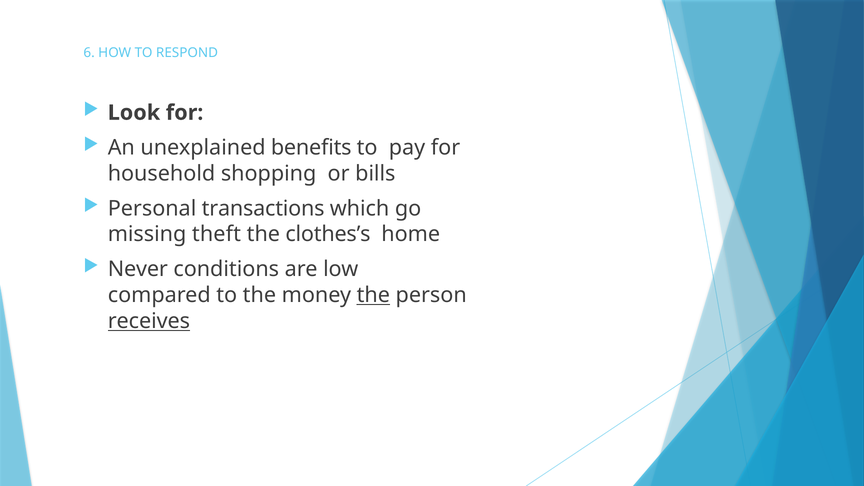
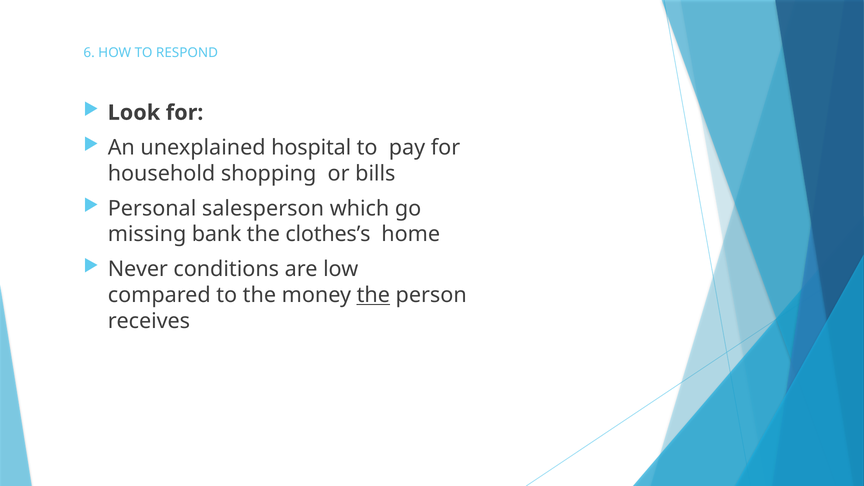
benefits: benefits -> hospital
transactions: transactions -> salesperson
theft: theft -> bank
receives underline: present -> none
